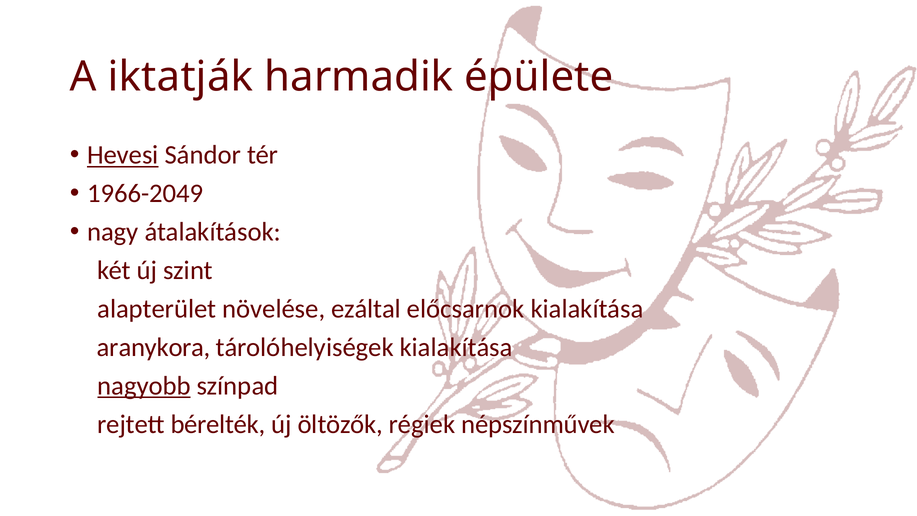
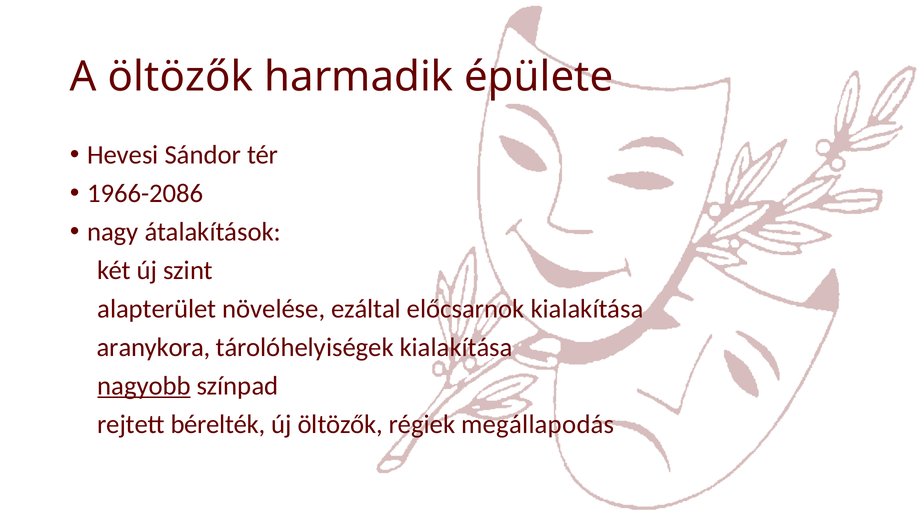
A iktatják: iktatják -> öltözők
Hevesi underline: present -> none
1966-2049: 1966-2049 -> 1966-2086
népszínművek: népszínművek -> megállapodás
